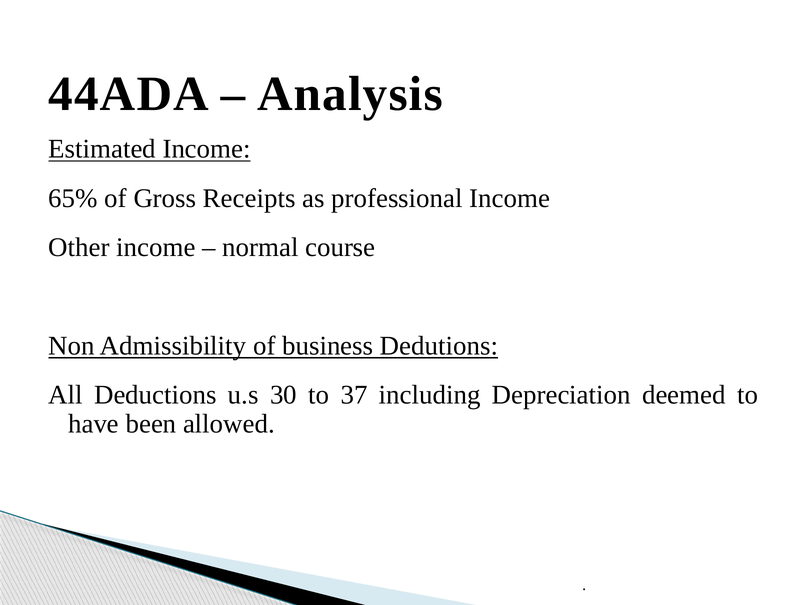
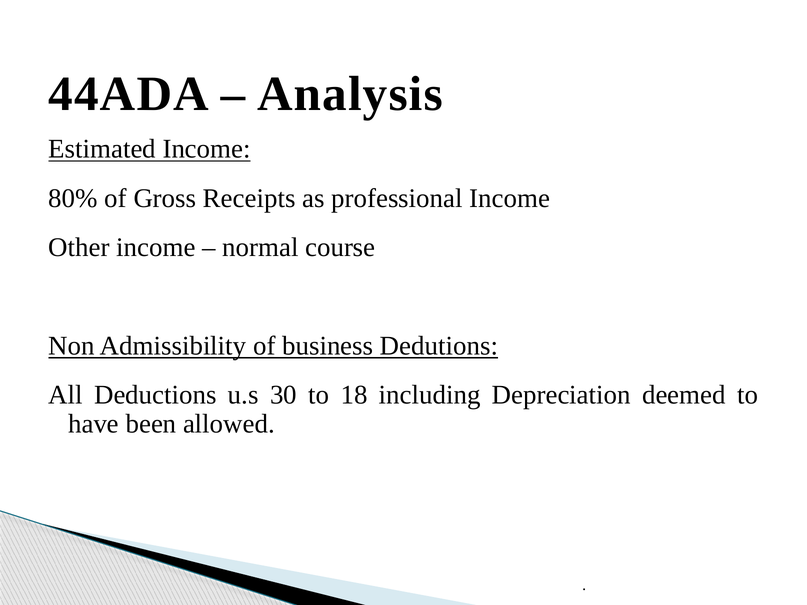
65%: 65% -> 80%
37: 37 -> 18
